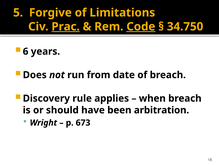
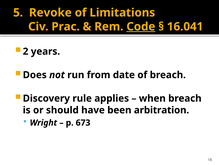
Forgive: Forgive -> Revoke
Prac underline: present -> none
34.750: 34.750 -> 16.041
6: 6 -> 2
